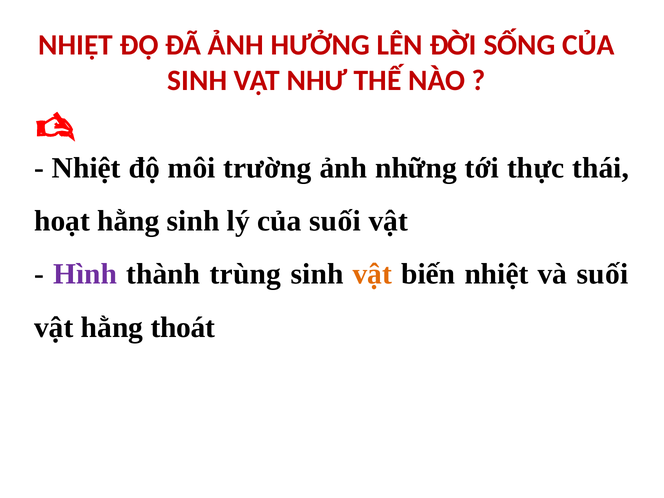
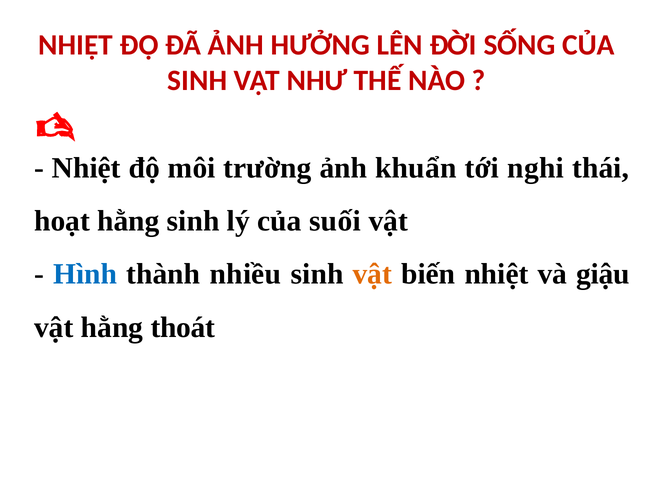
những: những -> khuẩn
thực: thực -> nghi
Hình colour: purple -> blue
trùng: trùng -> nhiều
và suối: suối -> giậu
